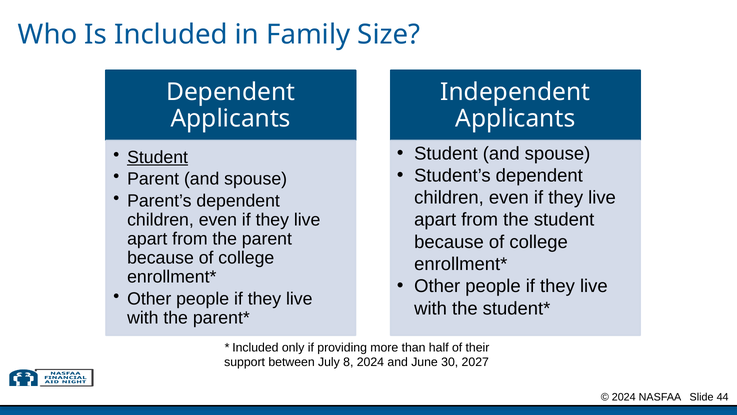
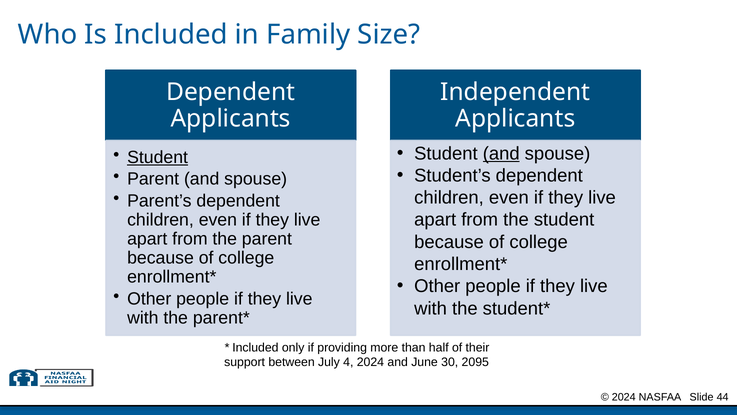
and at (501, 153) underline: none -> present
8: 8 -> 4
2027: 2027 -> 2095
